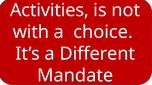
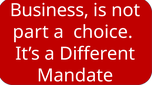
Activities: Activities -> Business
with: with -> part
